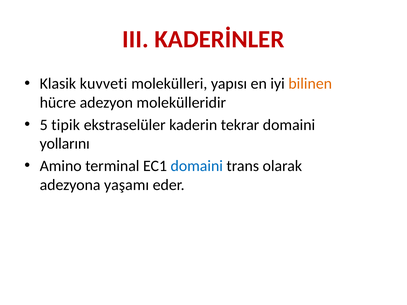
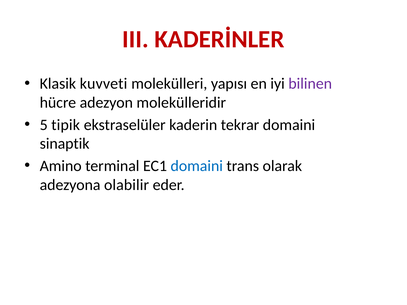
bilinen colour: orange -> purple
yollarını: yollarını -> sinaptik
yaşamı: yaşamı -> olabilir
